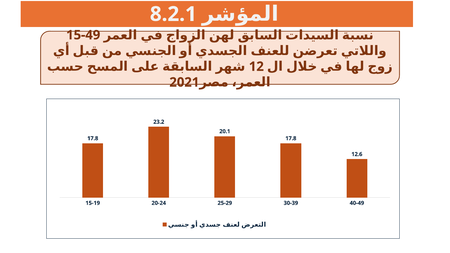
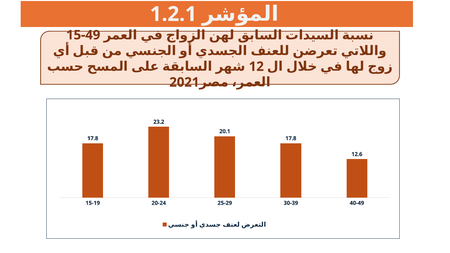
8.2.1: 8.2.1 -> 1.2.1
